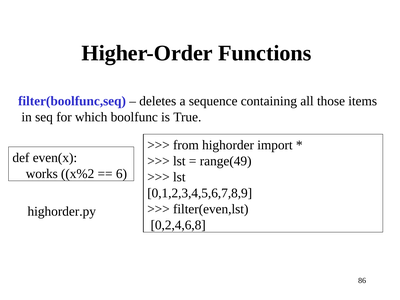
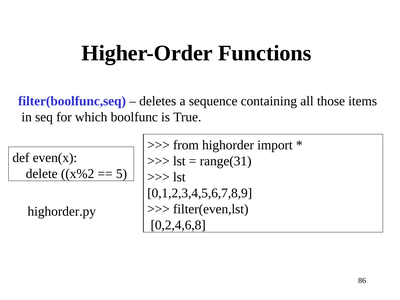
range(49: range(49 -> range(31
works: works -> delete
6: 6 -> 5
